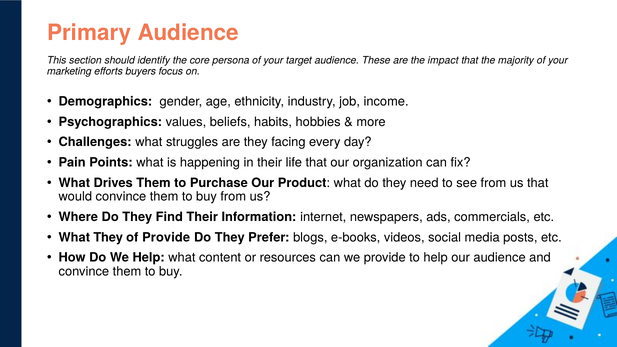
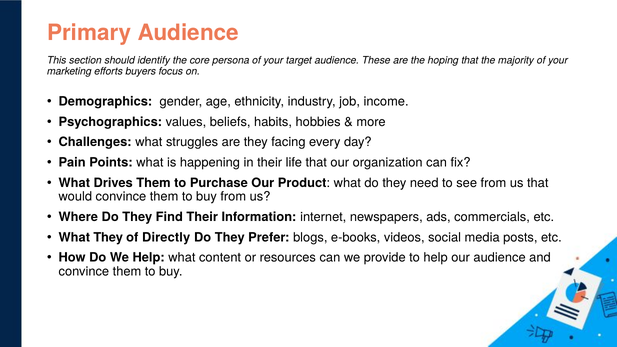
impact: impact -> hoping
of Provide: Provide -> Directly
